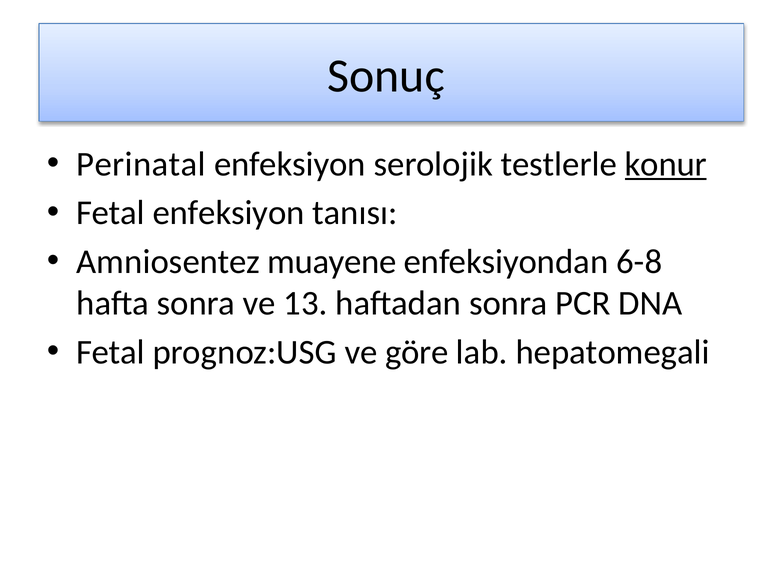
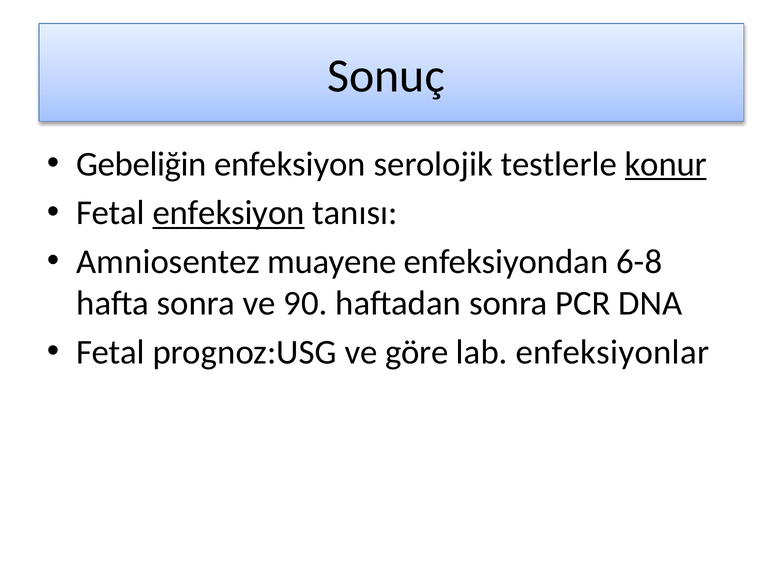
Perinatal: Perinatal -> Gebeliğin
enfeksiyon at (229, 213) underline: none -> present
13: 13 -> 90
hepatomegali: hepatomegali -> enfeksiyonlar
